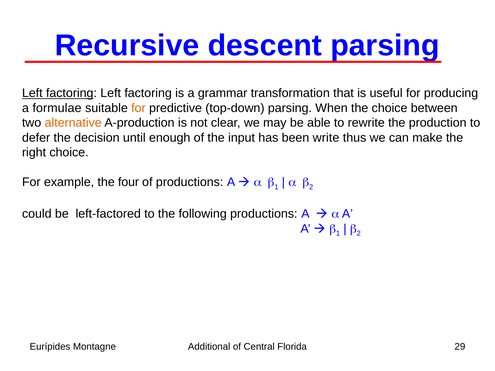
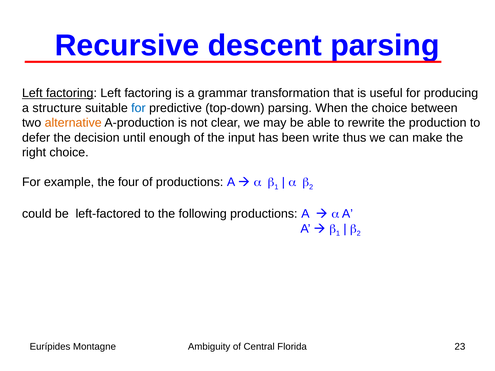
formulae: formulae -> structure
for at (138, 108) colour: orange -> blue
Additional: Additional -> Ambiguity
29: 29 -> 23
